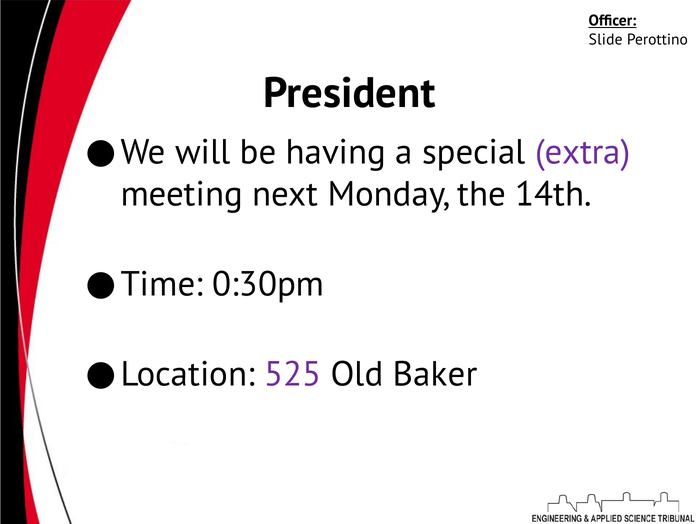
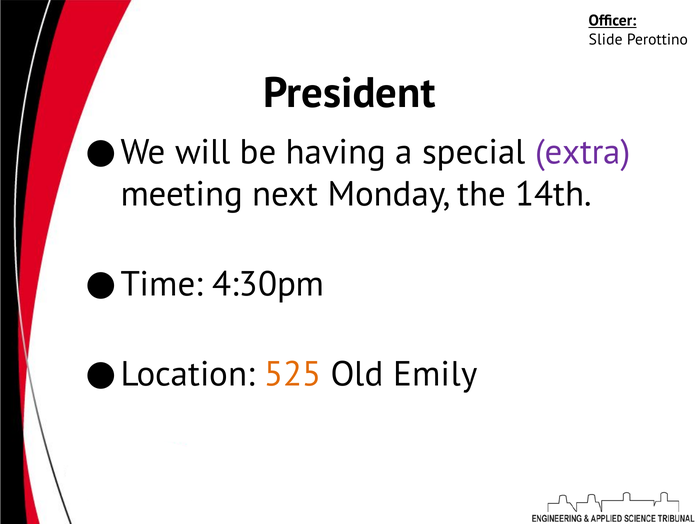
0:30pm: 0:30pm -> 4:30pm
525 colour: purple -> orange
Baker: Baker -> Emily
